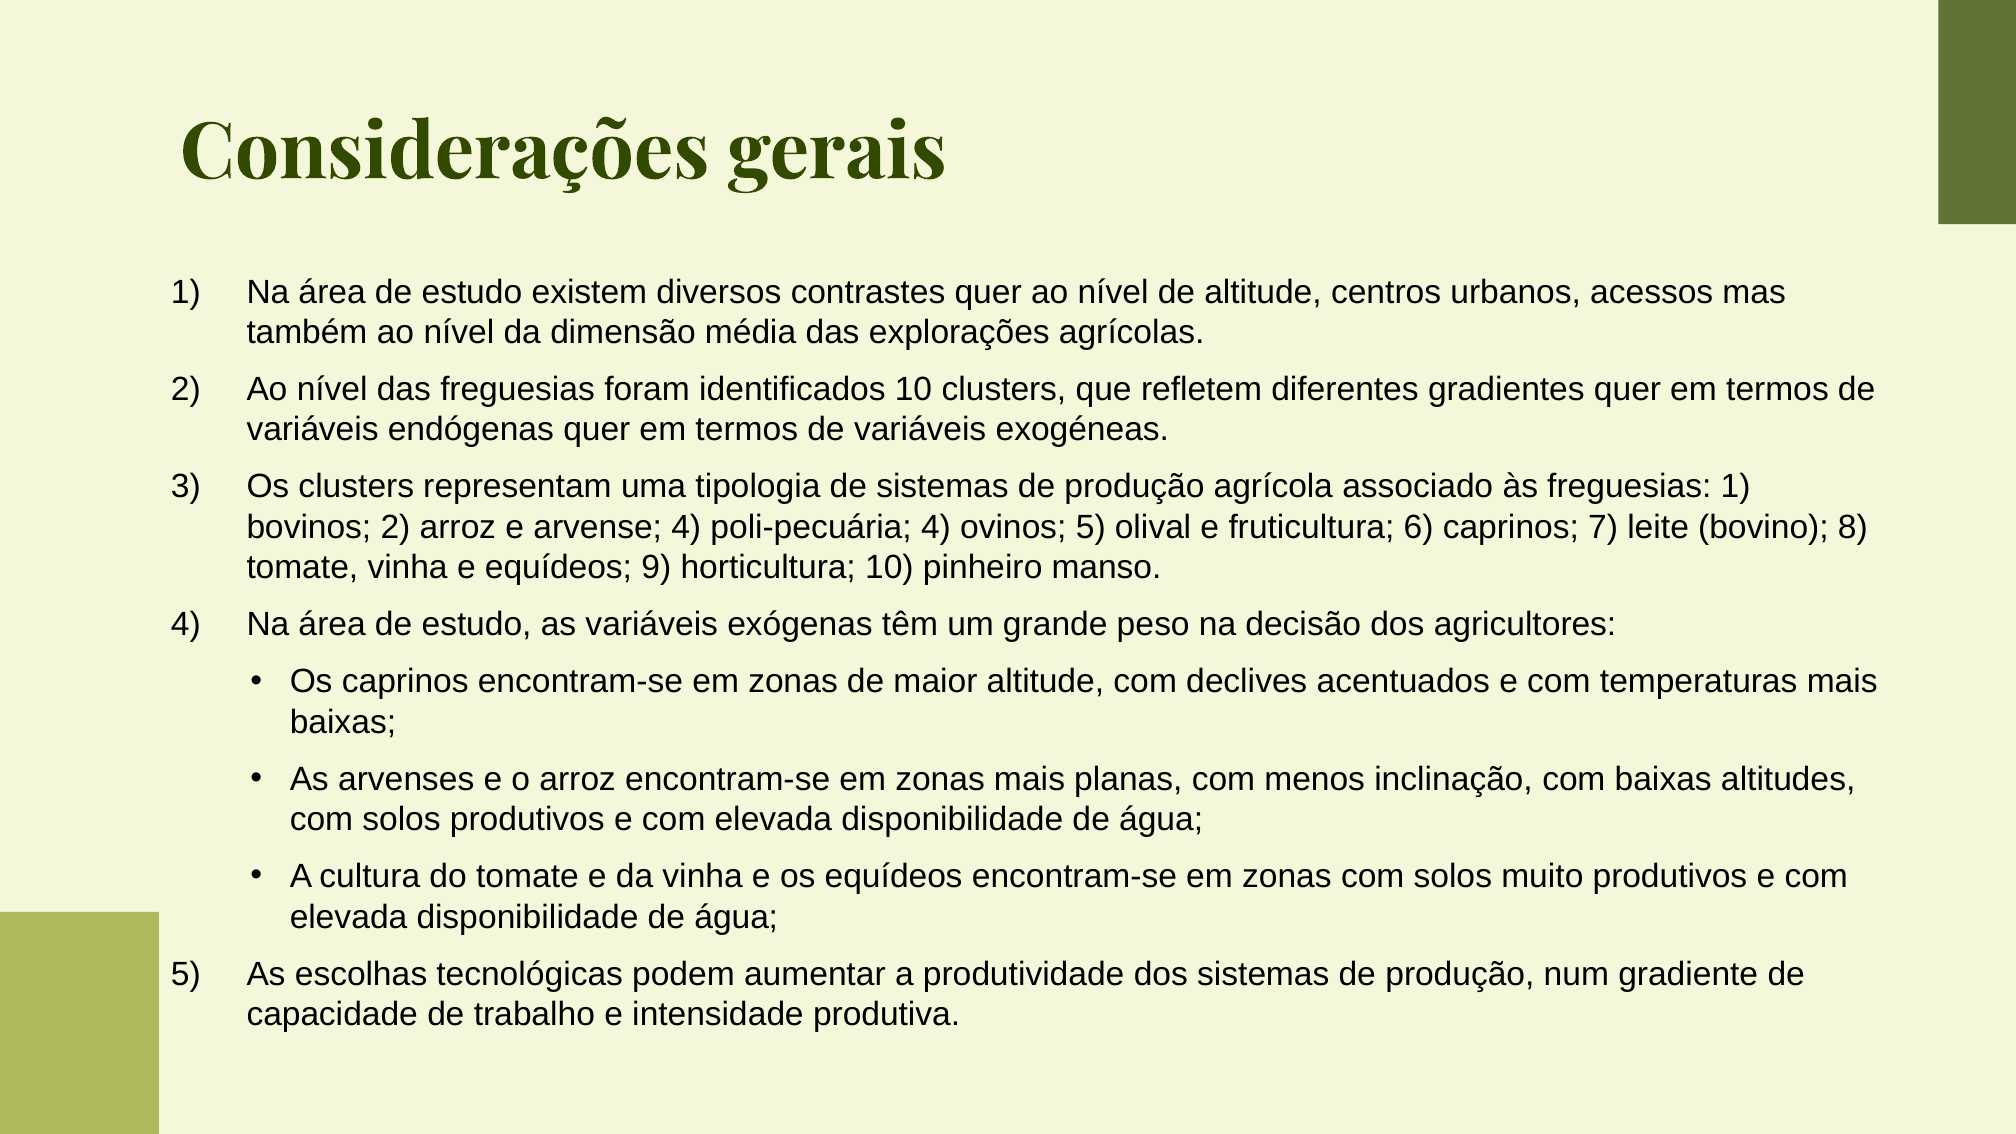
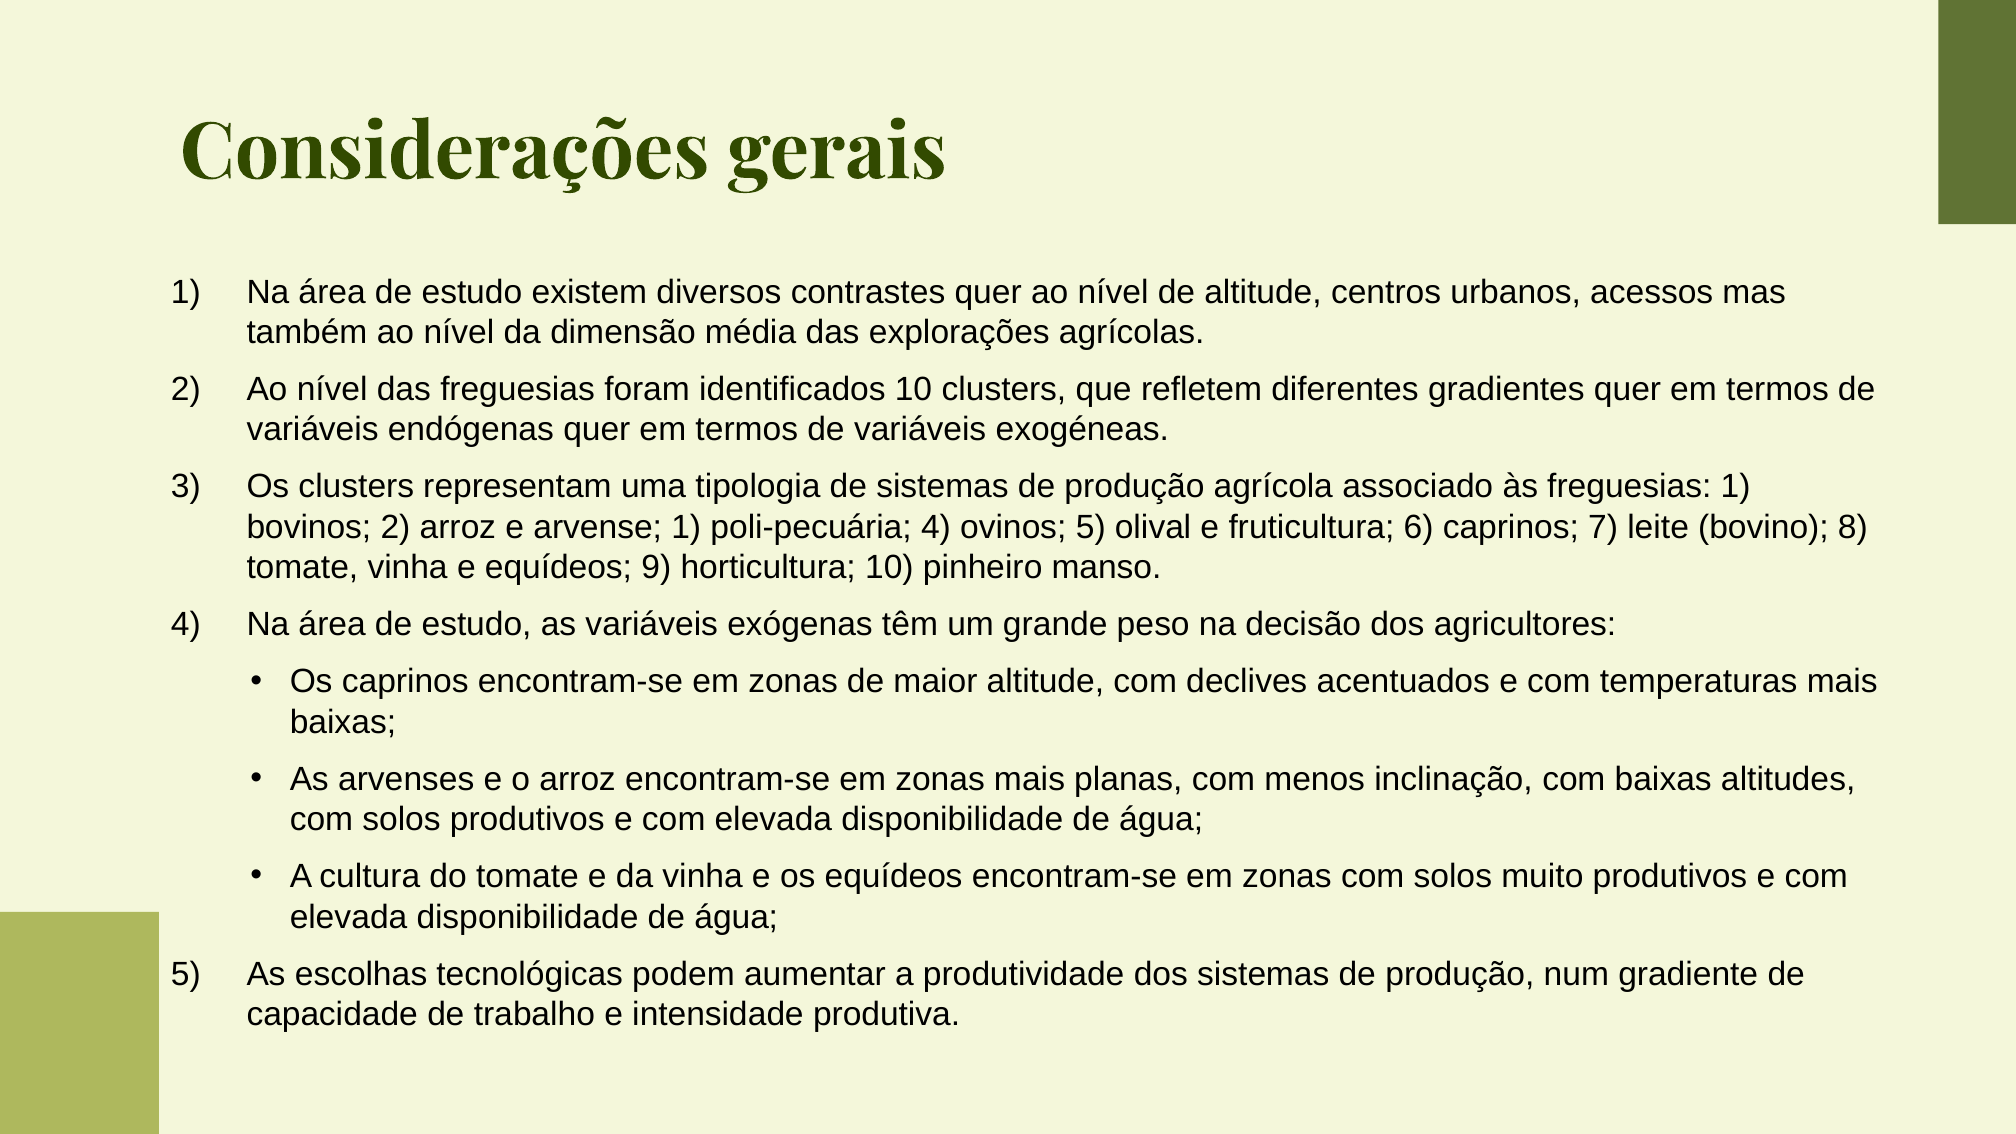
arvense 4: 4 -> 1
